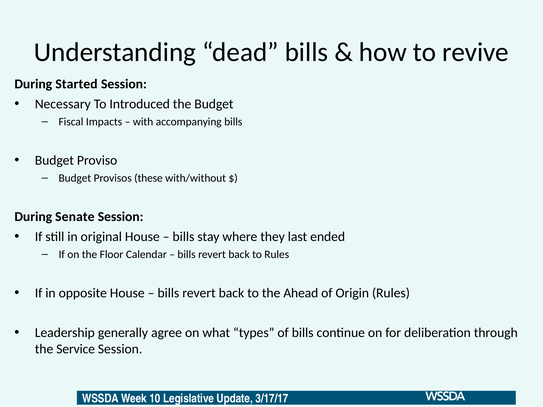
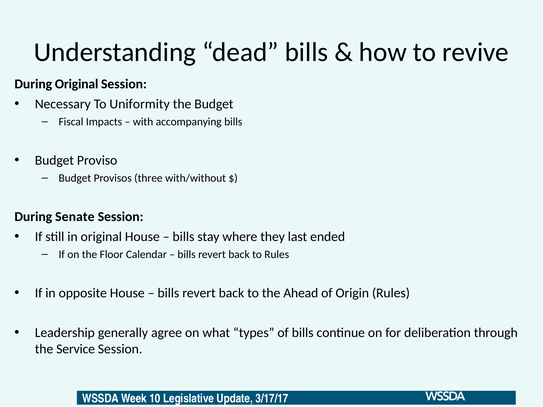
During Started: Started -> Original
Introduced: Introduced -> Uniformity
these: these -> three
